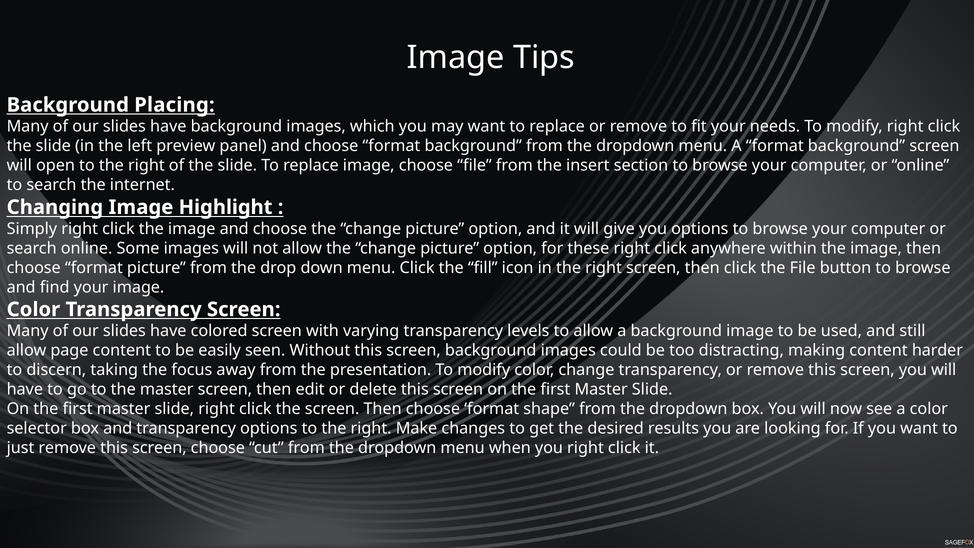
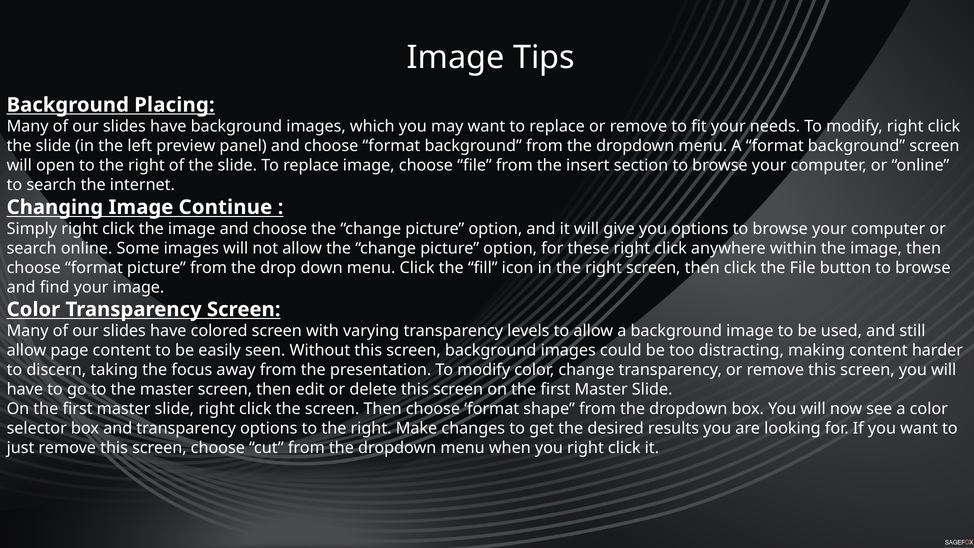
Highlight: Highlight -> Continue
